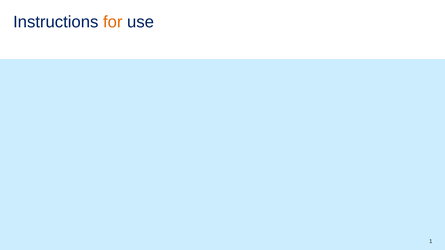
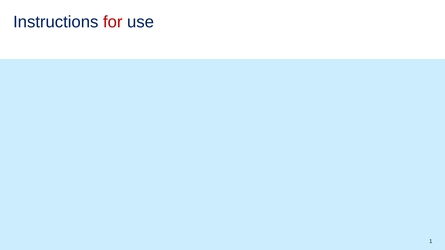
for colour: orange -> red
